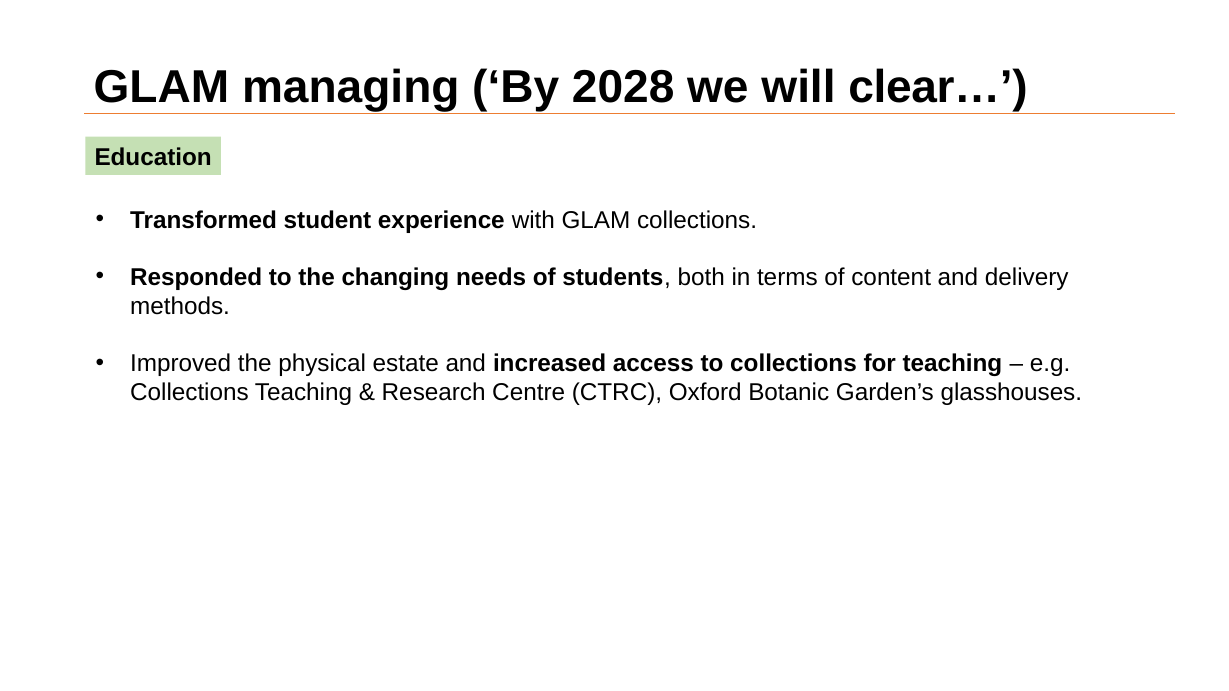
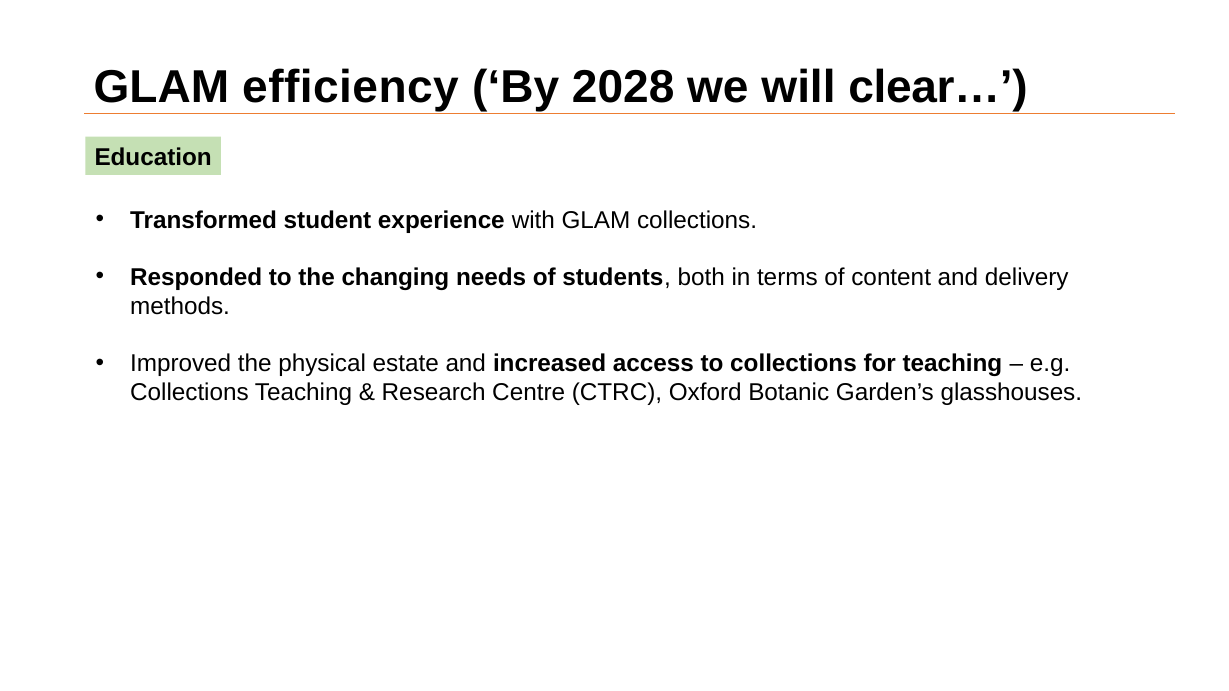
managing: managing -> efficiency
